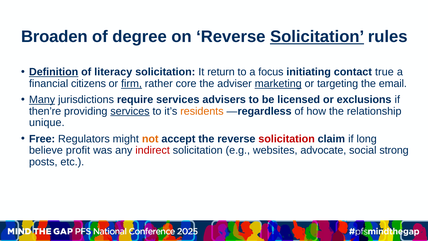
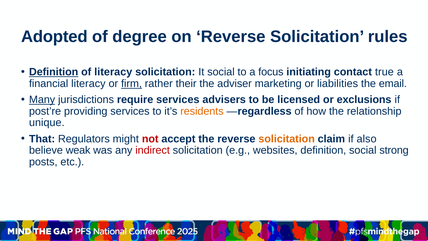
Broaden: Broaden -> Adopted
Solicitation at (317, 36) underline: present -> none
It return: return -> social
financial citizens: citizens -> literacy
core: core -> their
marketing underline: present -> none
targeting: targeting -> liabilities
then’re: then’re -> post’re
services at (130, 111) underline: present -> none
Free: Free -> That
not colour: orange -> red
solicitation at (287, 139) colour: red -> orange
long: long -> also
profit: profit -> weak
websites advocate: advocate -> definition
